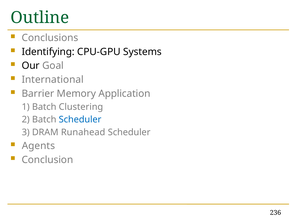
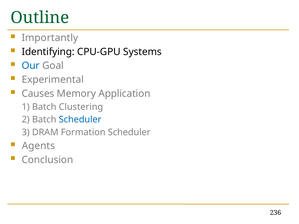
Conclusions: Conclusions -> Importantly
Our colour: black -> blue
International: International -> Experimental
Barrier: Barrier -> Causes
Runahead: Runahead -> Formation
